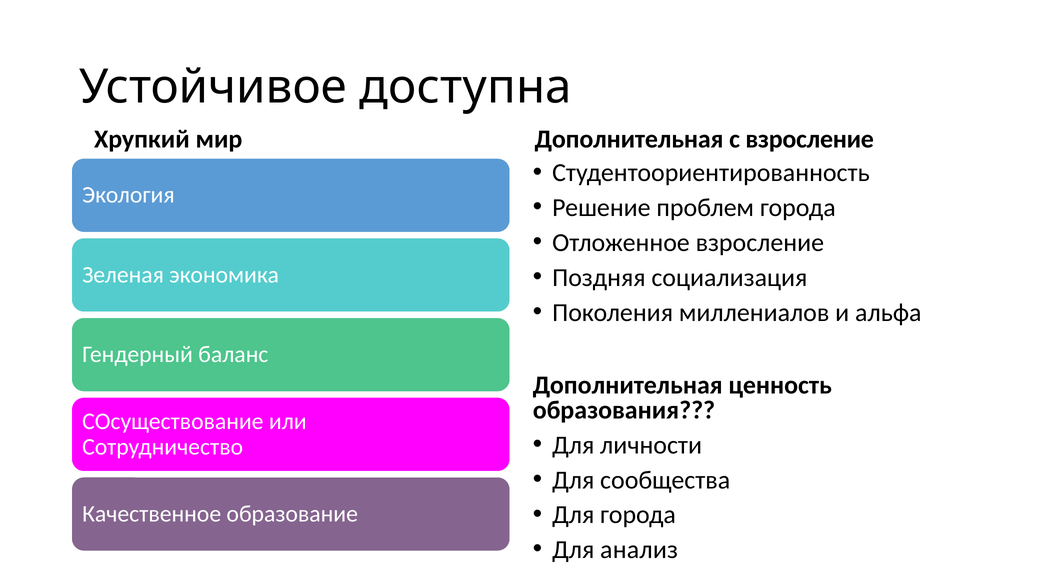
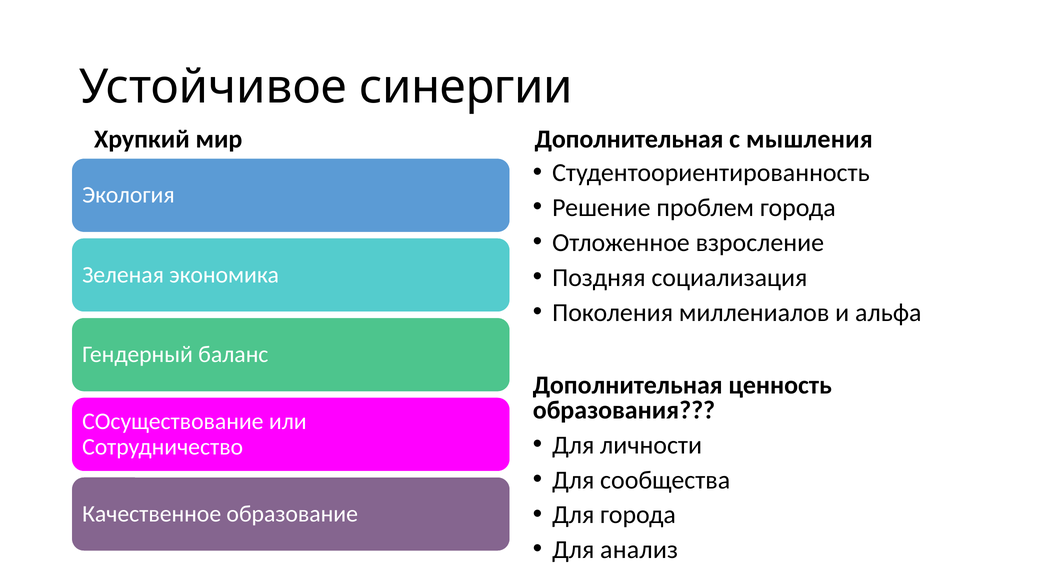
доступна: доступна -> синергии
с взросление: взросление -> мышления
